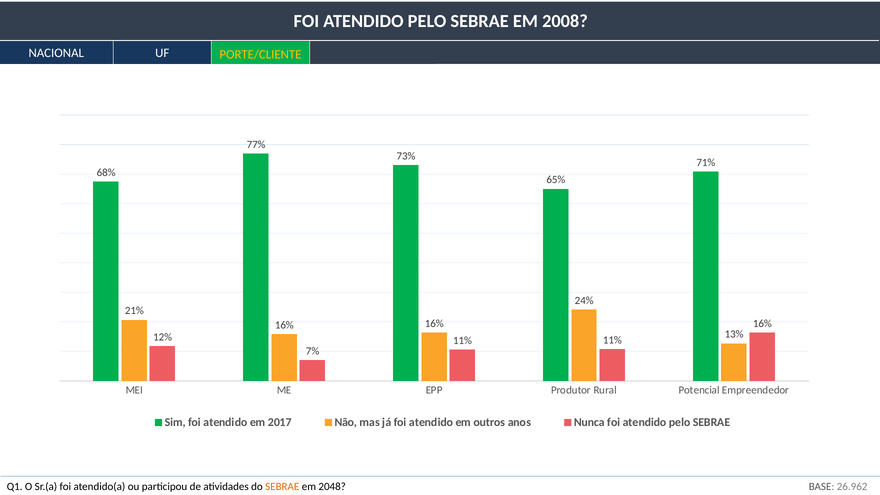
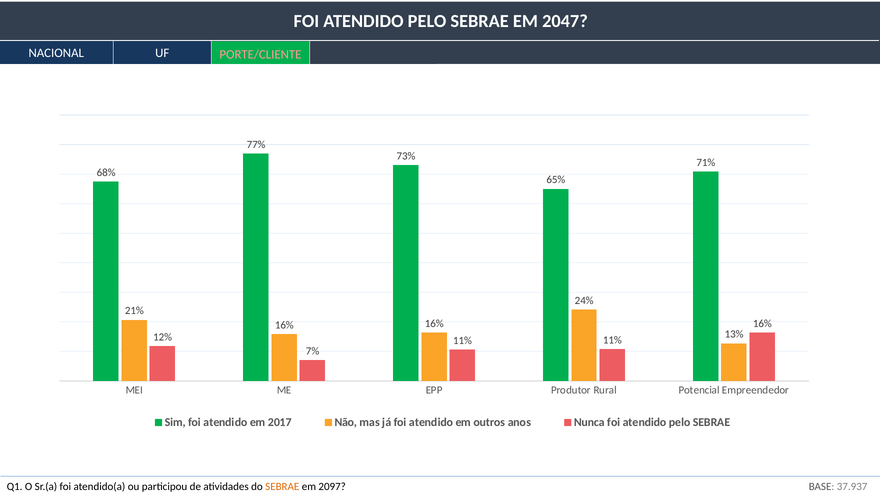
2008: 2008 -> 2047
PORTE/CLIENTE colour: yellow -> pink
26.962: 26.962 -> 37.937
2048: 2048 -> 2097
